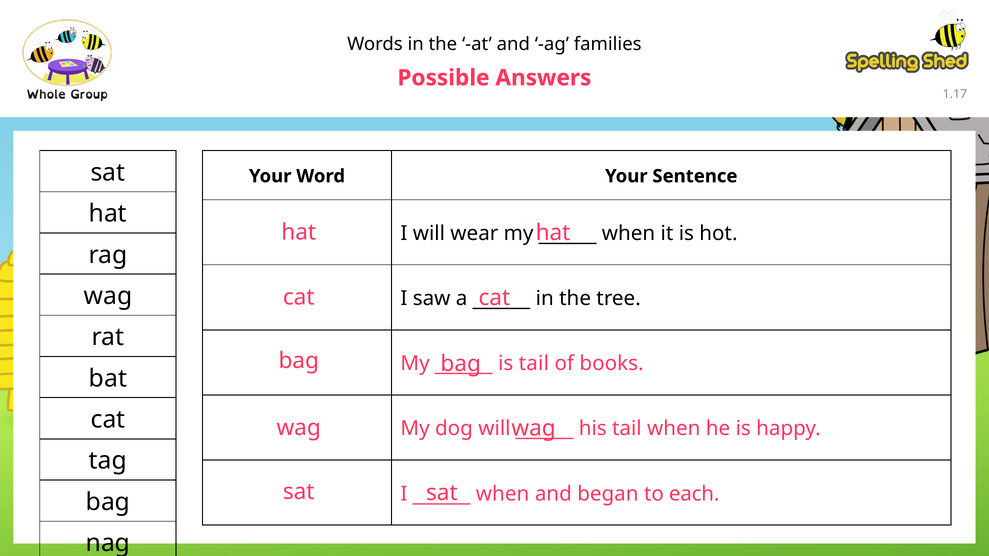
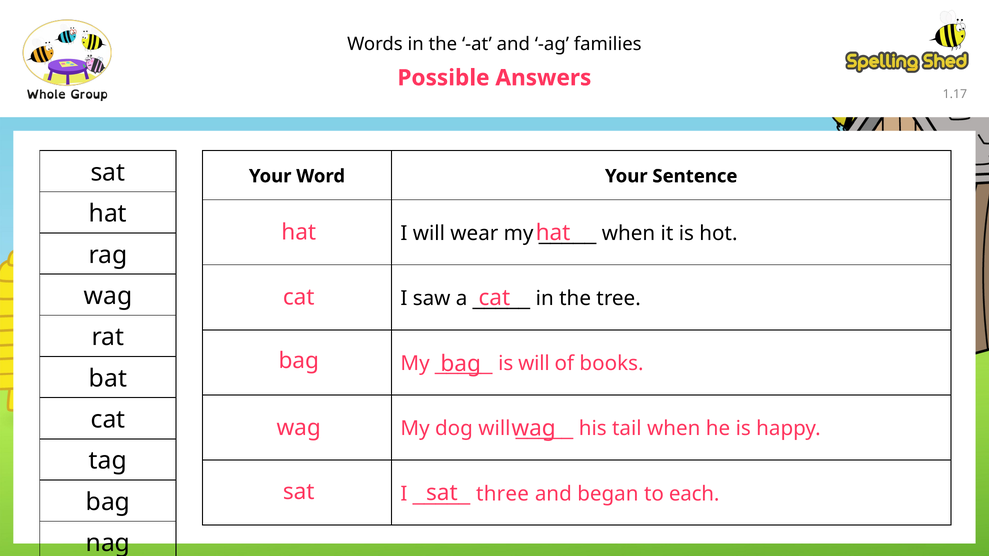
is tail: tail -> will
when at (503, 494): when -> three
